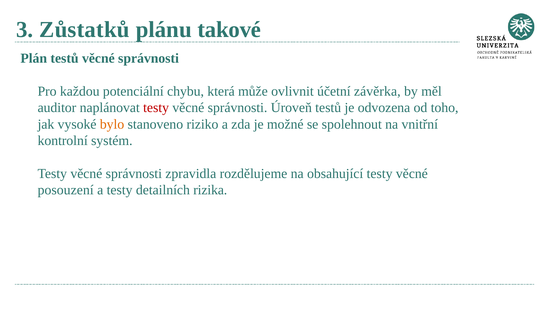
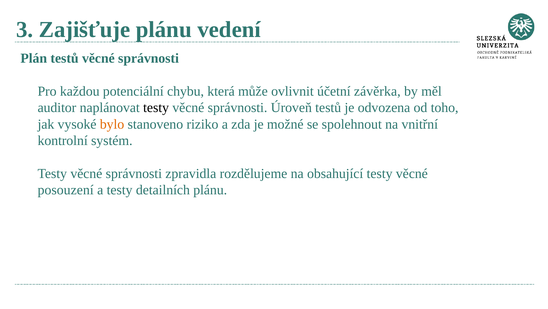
Zůstatků: Zůstatků -> Zajišťuje
takové: takové -> vedení
testy at (156, 107) colour: red -> black
detailních rizika: rizika -> plánu
